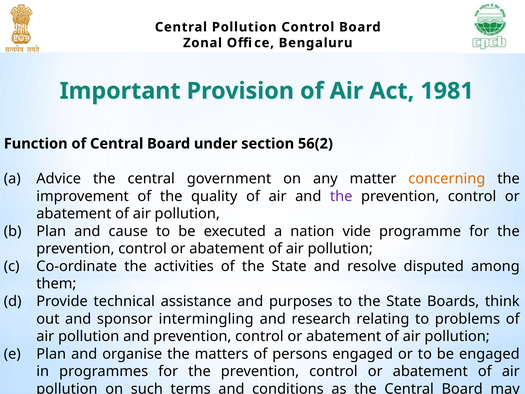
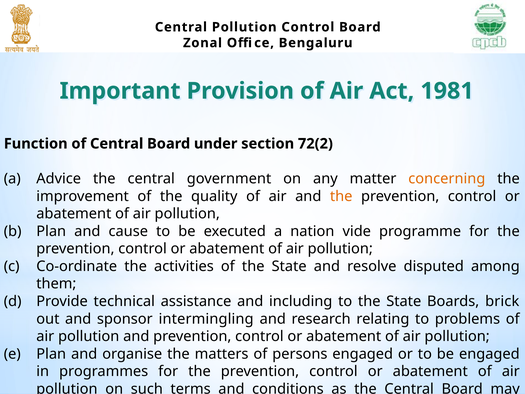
56(2: 56(2 -> 72(2
the at (341, 196) colour: purple -> orange
purposes: purposes -> including
think: think -> brick
